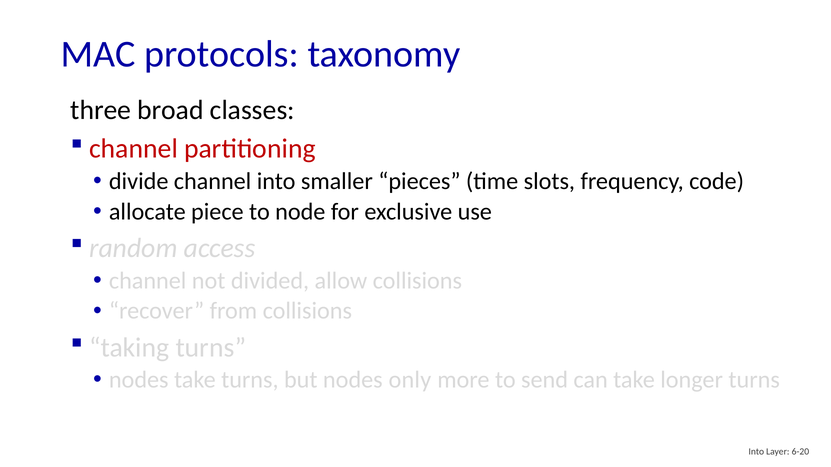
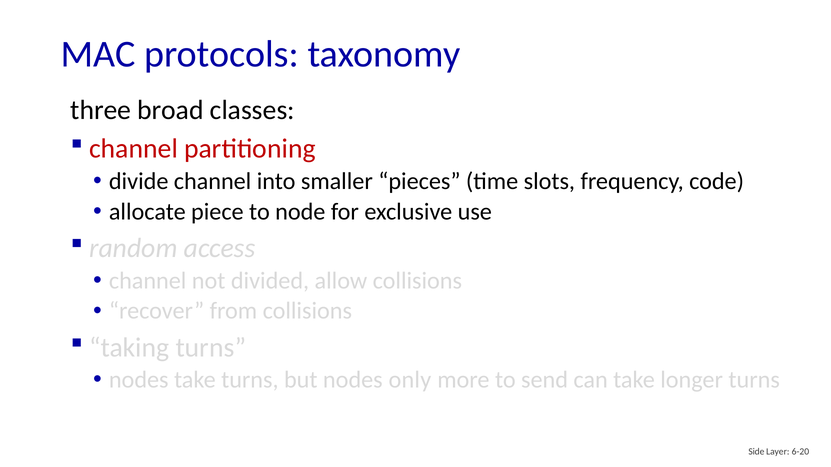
Into at (756, 452): Into -> Side
